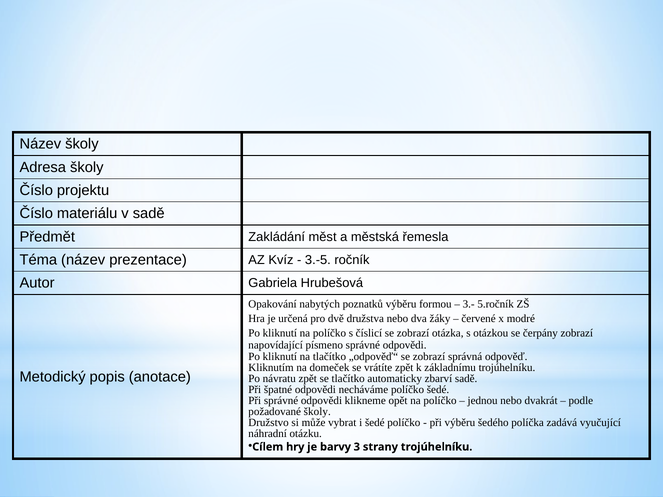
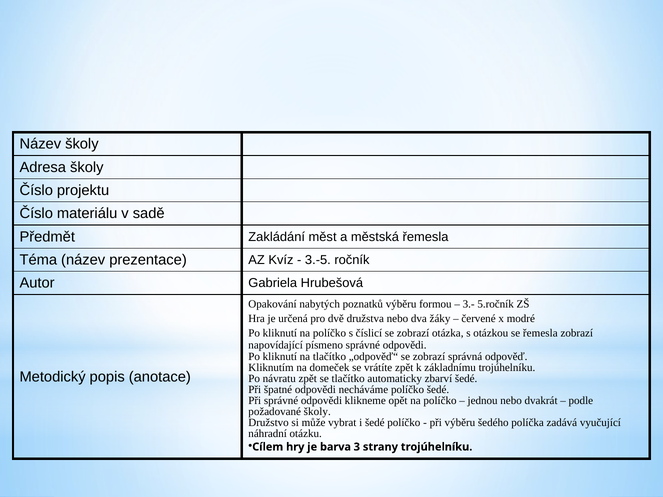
se čerpány: čerpány -> řemesla
zbarví sadě: sadě -> šedé
barvy: barvy -> barva
